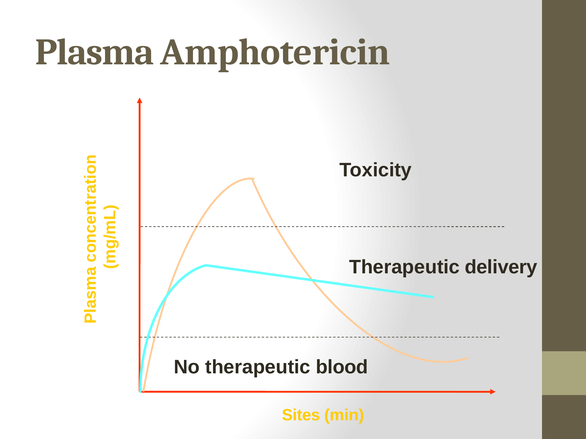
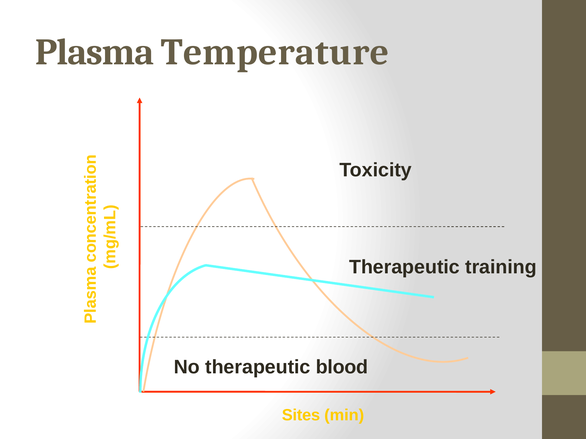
Amphotericin: Amphotericin -> Temperature
delivery: delivery -> training
